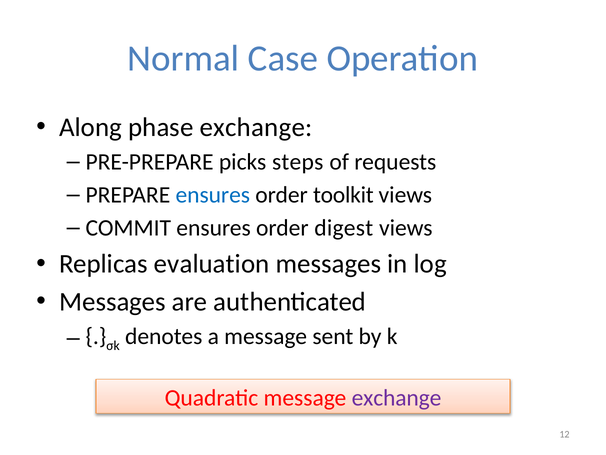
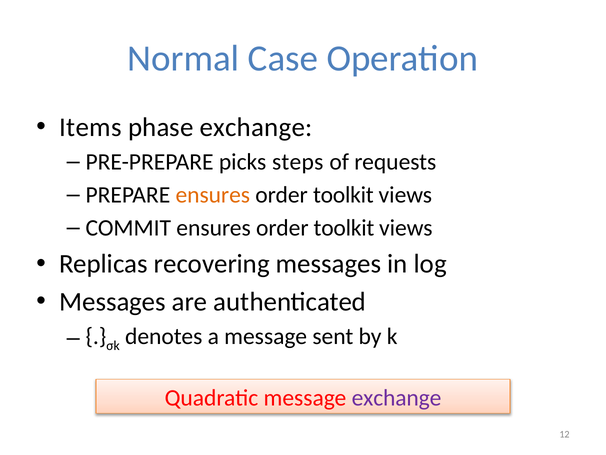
Along: Along -> Items
ensures at (213, 195) colour: blue -> orange
COMMIT ensures order digest: digest -> toolkit
evaluation: evaluation -> recovering
